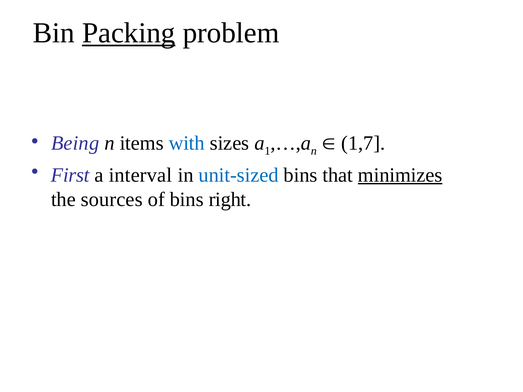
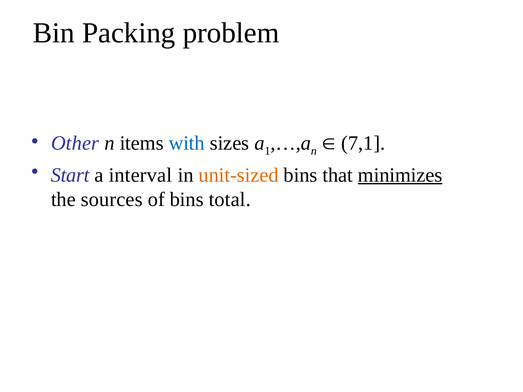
Packing underline: present -> none
Being: Being -> Other
1,7: 1,7 -> 7,1
First: First -> Start
unit-sized colour: blue -> orange
right: right -> total
